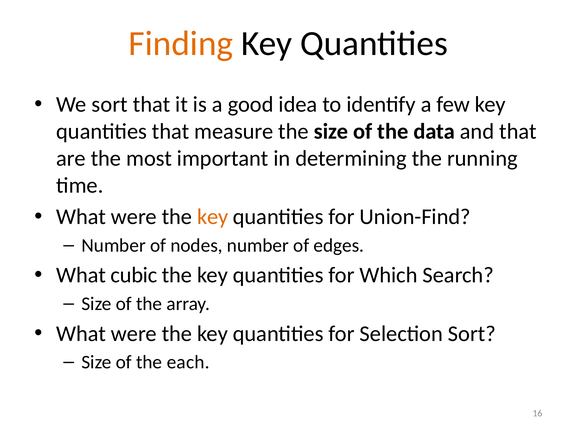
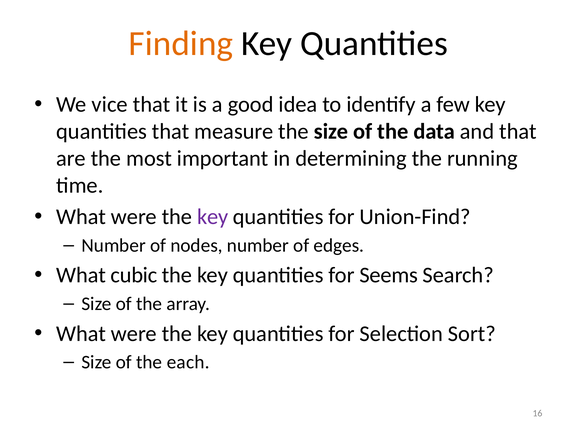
We sort: sort -> vice
key at (213, 217) colour: orange -> purple
Which: Which -> Seems
